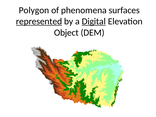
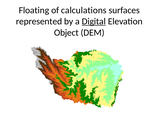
Polygon: Polygon -> Floating
phenomena: phenomena -> calculations
represented underline: present -> none
